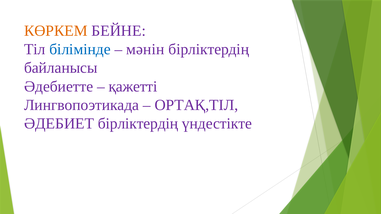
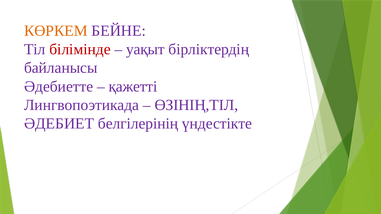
білімінде colour: blue -> red
мәнін: мәнін -> уақыт
ОРТАҚ,ТІЛ: ОРТАҚ,ТІЛ -> ӨЗІНІҢ,ТІЛ
ӘДЕБИЕТ бірліктердің: бірліктердің -> белгілерінің
